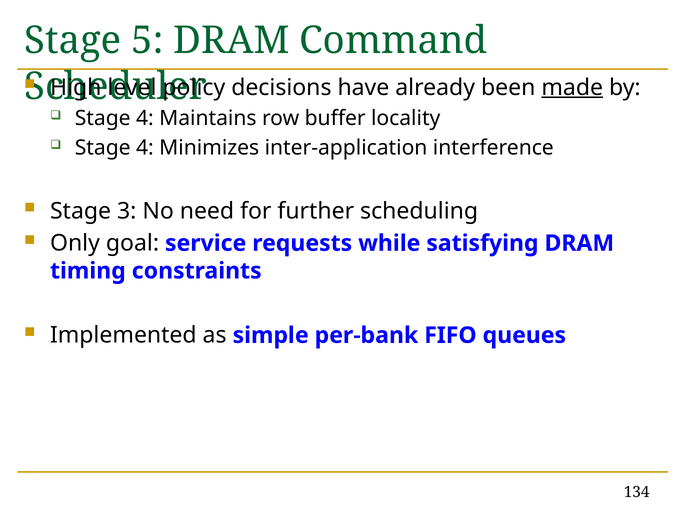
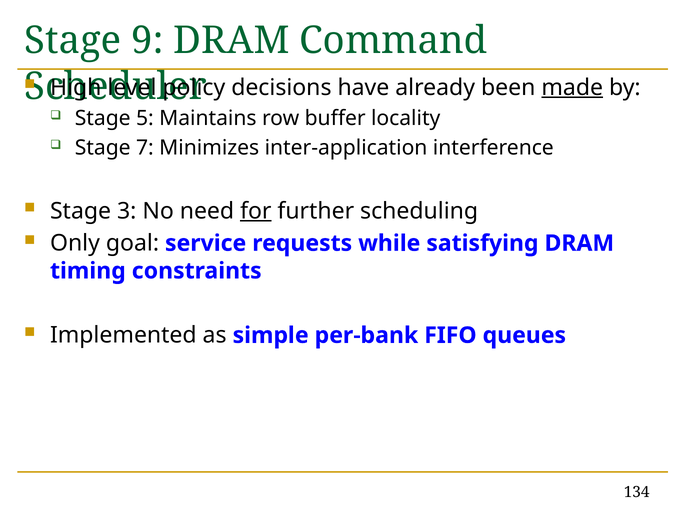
5: 5 -> 9
4 at (145, 118): 4 -> 5
4 at (145, 148): 4 -> 7
for underline: none -> present
